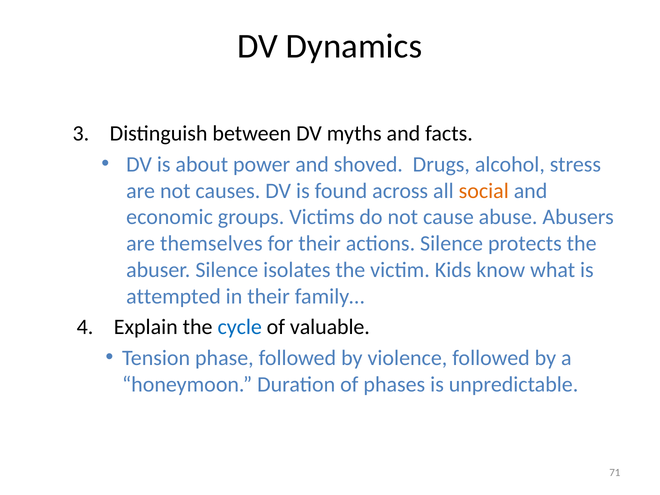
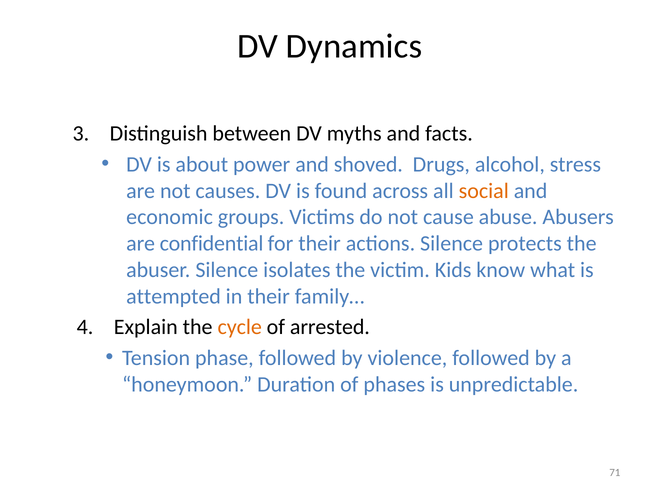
themselves: themselves -> confidential
cycle colour: blue -> orange
valuable: valuable -> arrested
